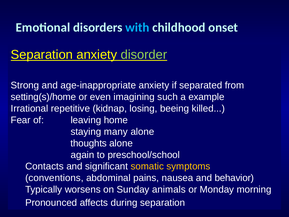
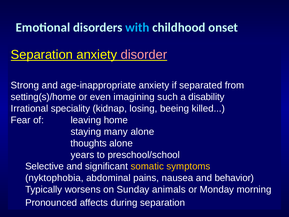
disorder colour: light green -> pink
example: example -> disability
repetitive: repetitive -> speciality
again: again -> years
Contacts: Contacts -> Selective
conventions: conventions -> nyktophobia
